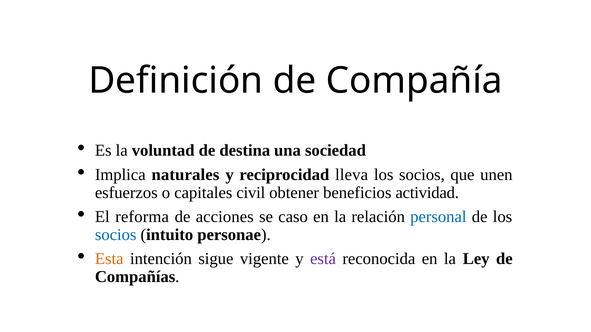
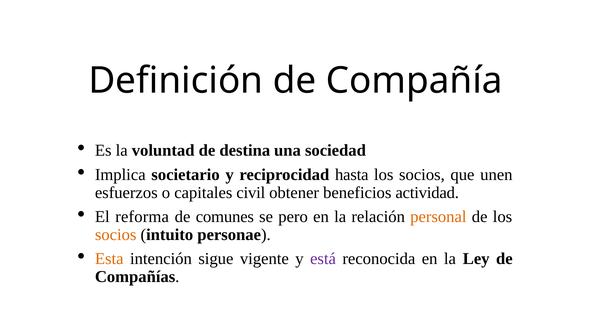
naturales: naturales -> societario
lleva: lleva -> hasta
acciones: acciones -> comunes
caso: caso -> pero
personal colour: blue -> orange
socios at (116, 235) colour: blue -> orange
